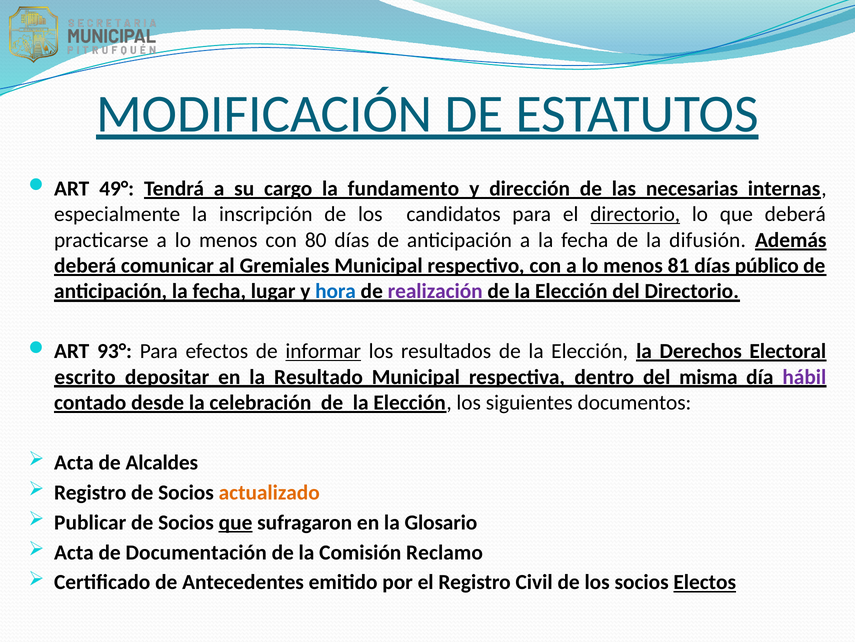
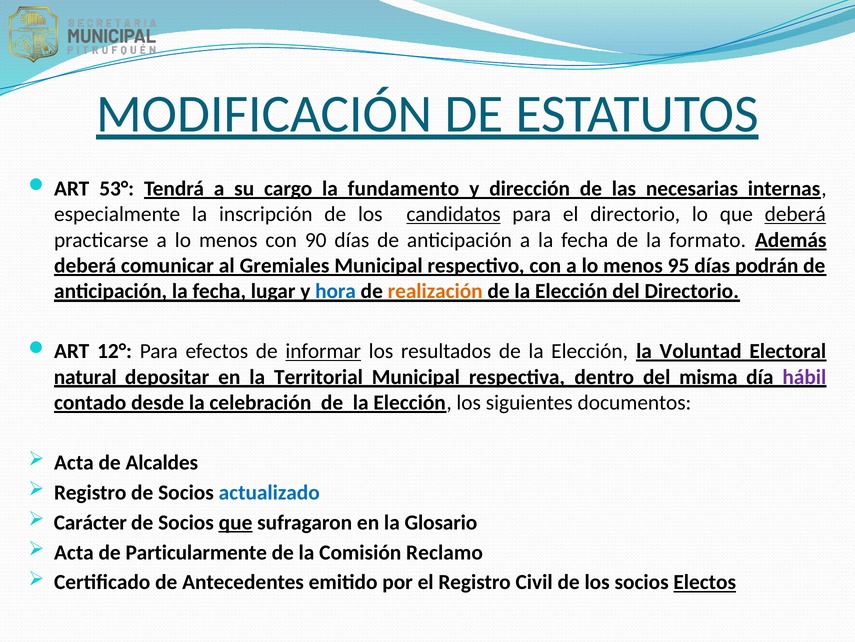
49°: 49° -> 53°
candidatos underline: none -> present
directorio at (635, 214) underline: present -> none
deberá at (795, 214) underline: none -> present
80: 80 -> 90
difusión: difusión -> formato
81: 81 -> 95
público: público -> podrán
realización colour: purple -> orange
93°: 93° -> 12°
Derechos: Derechos -> Voluntad
escrito: escrito -> natural
Resultado: Resultado -> Territorial
actualizado colour: orange -> blue
Publicar: Publicar -> Carácter
Documentación: Documentación -> Particularmente
